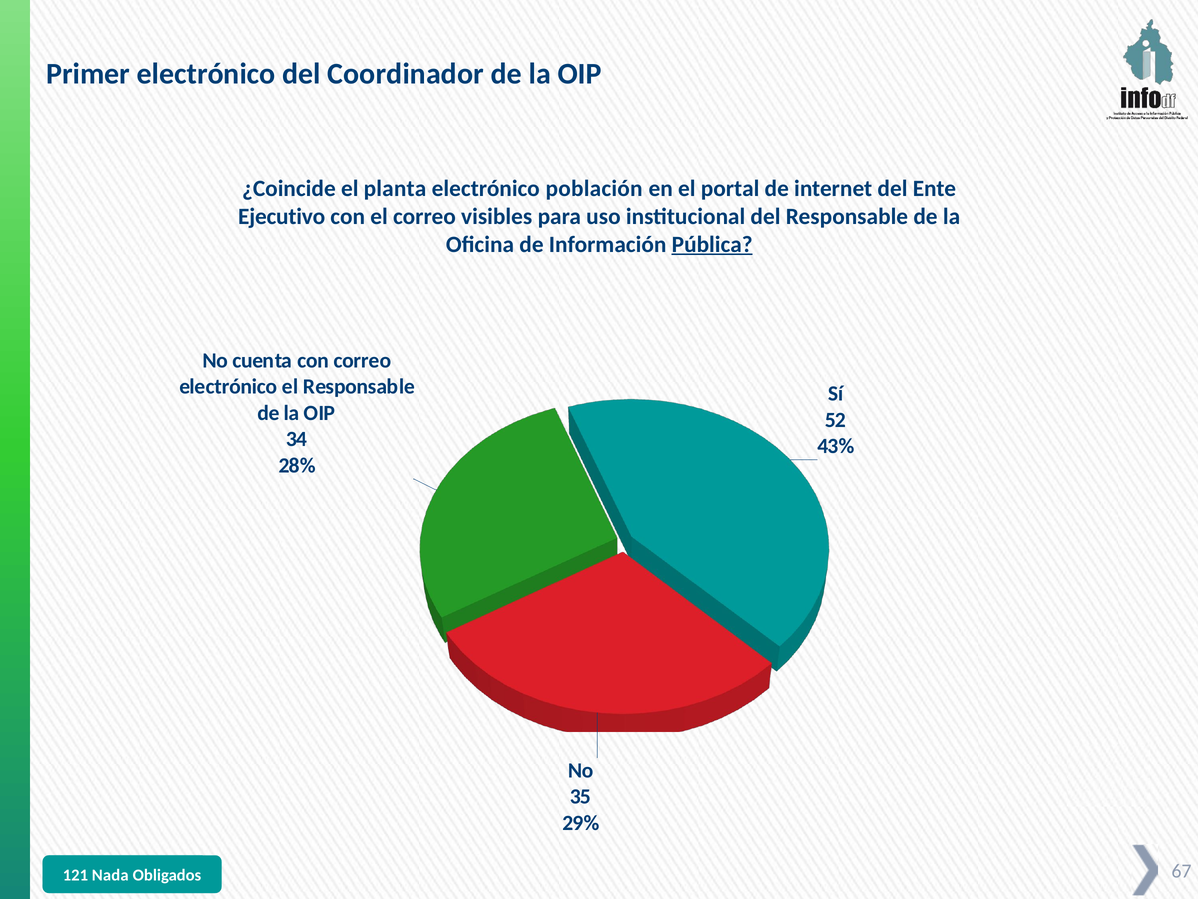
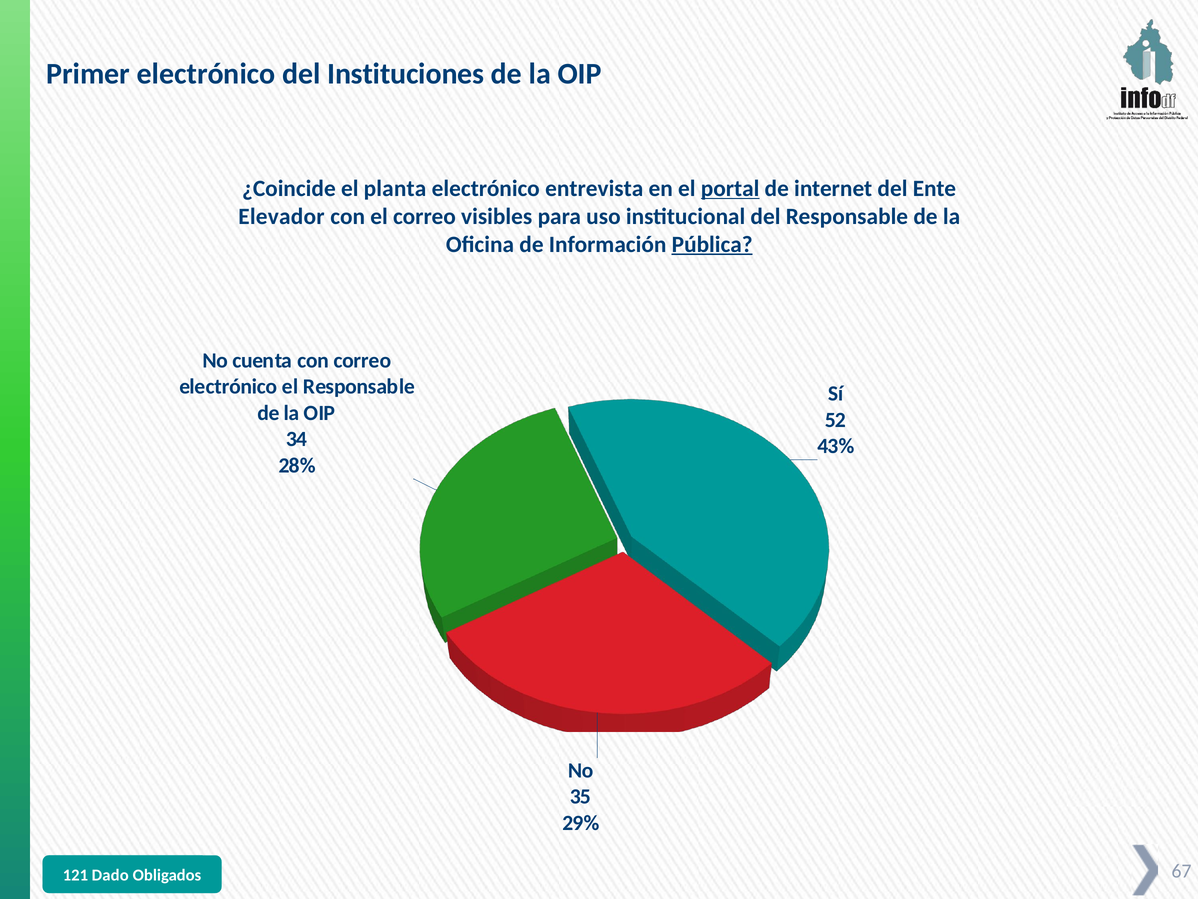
Coordinador: Coordinador -> Instituciones
población: población -> entrevista
portal underline: none -> present
Ejecutivo: Ejecutivo -> Elevador
Nada: Nada -> Dado
